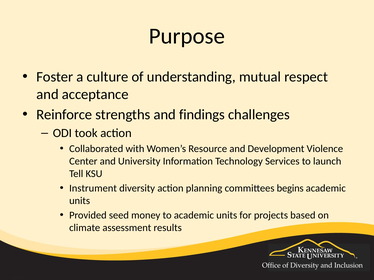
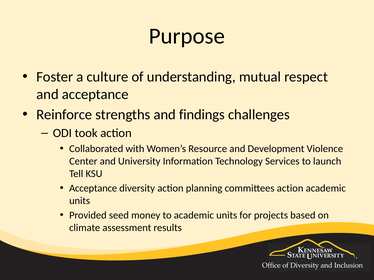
Instrument at (93, 189): Instrument -> Acceptance
committees begins: begins -> action
